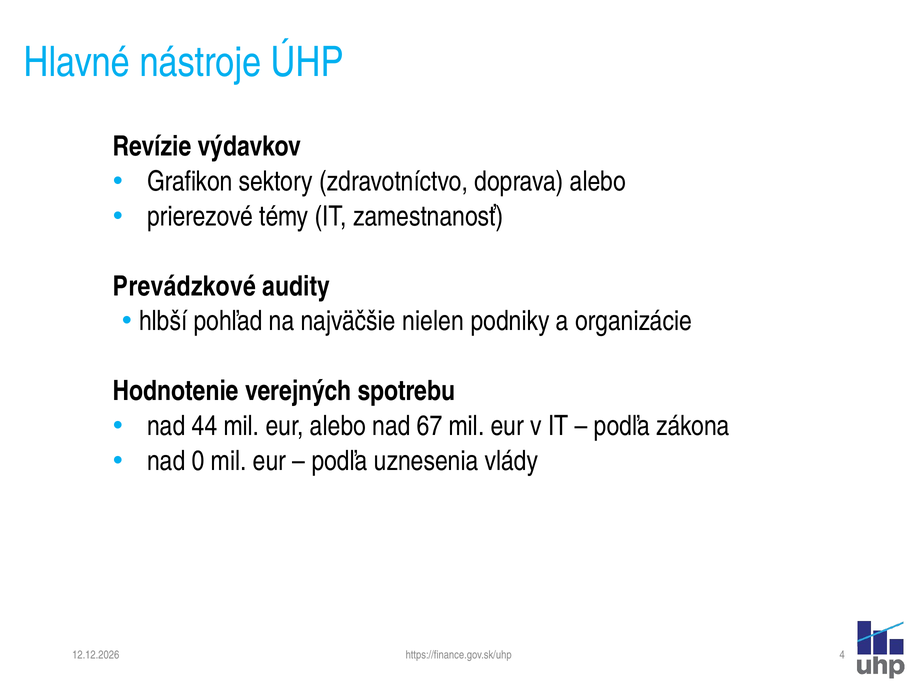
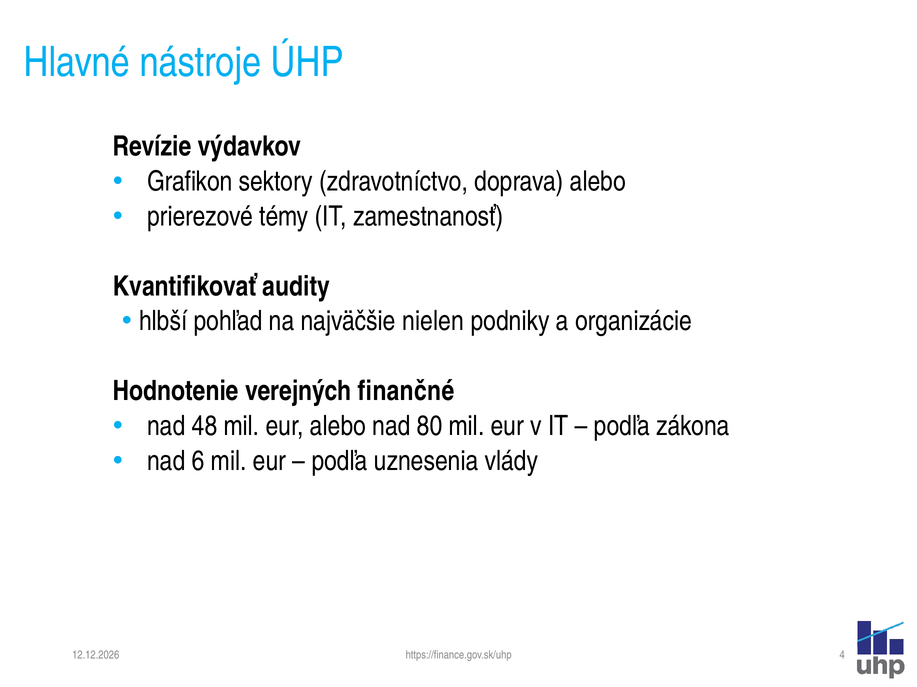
Prevádzkové: Prevádzkové -> Kvantifikovať
spotrebu: spotrebu -> finančné
44: 44 -> 48
67: 67 -> 80
0: 0 -> 6
